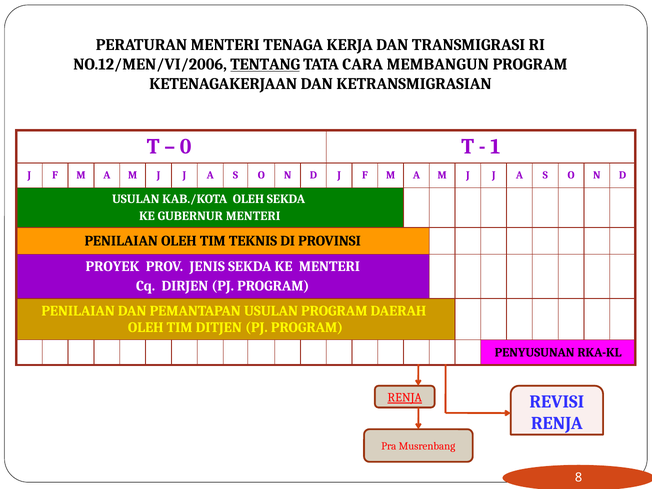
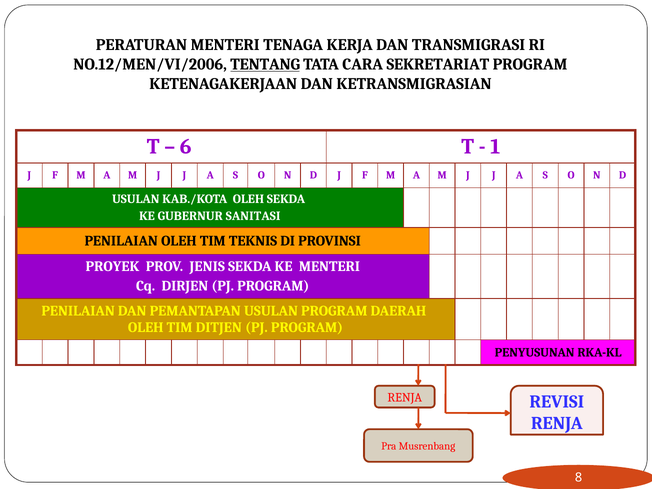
MEMBANGUN: MEMBANGUN -> SEKRETARIAT
0: 0 -> 6
GUBERNUR MENTERI: MENTERI -> SANITASI
RENJA at (405, 397) underline: present -> none
